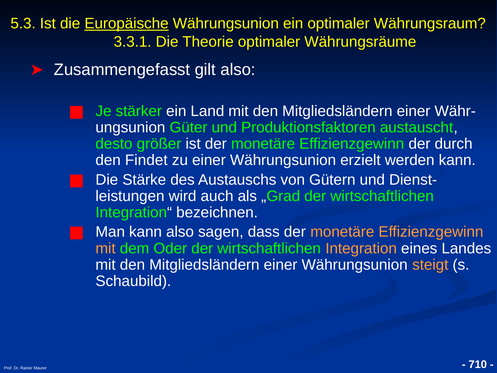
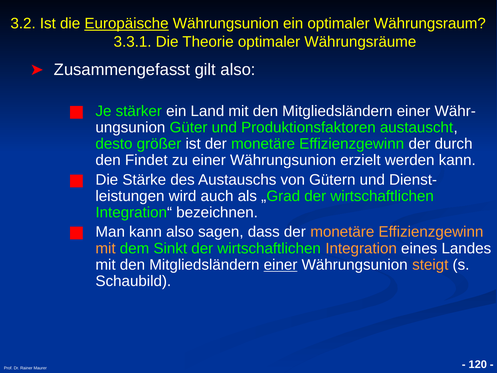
5.3: 5.3 -> 3.2
Oder: Oder -> Sinkt
einer at (281, 265) underline: none -> present
710: 710 -> 120
